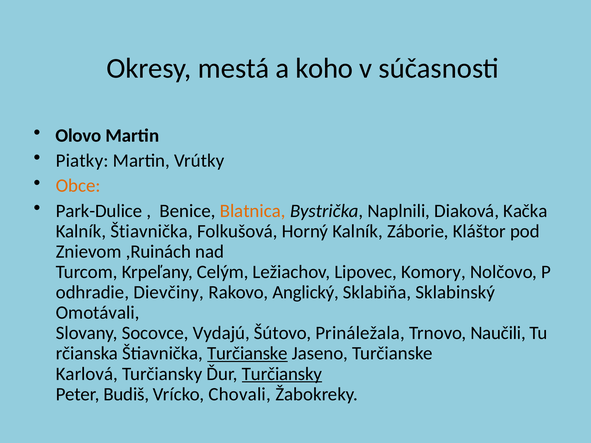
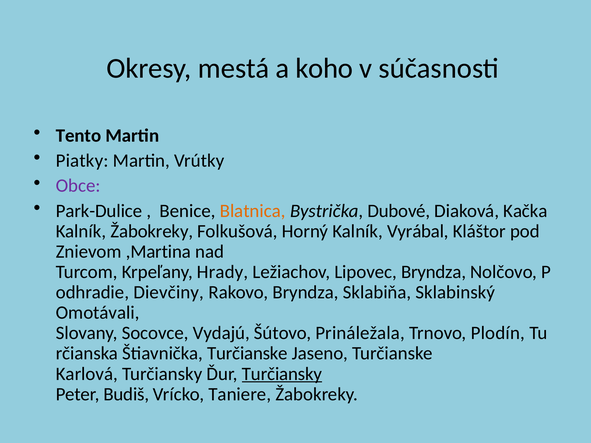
Olovo: Olovo -> Tento
Obce colour: orange -> purple
Naplnili: Naplnili -> Dubové
Kalník Štiavnička: Štiavnička -> Žabokreky
Záborie: Záborie -> Vyrábal
,Ruinách: ,Ruinách -> ,Martina
Celým: Celým -> Hrady
Lipovec Komory: Komory -> Bryndza
Rakovo Anglický: Anglický -> Bryndza
Naučili: Naučili -> Plodín
Turčianske at (247, 354) underline: present -> none
Chovali: Chovali -> Taniere
